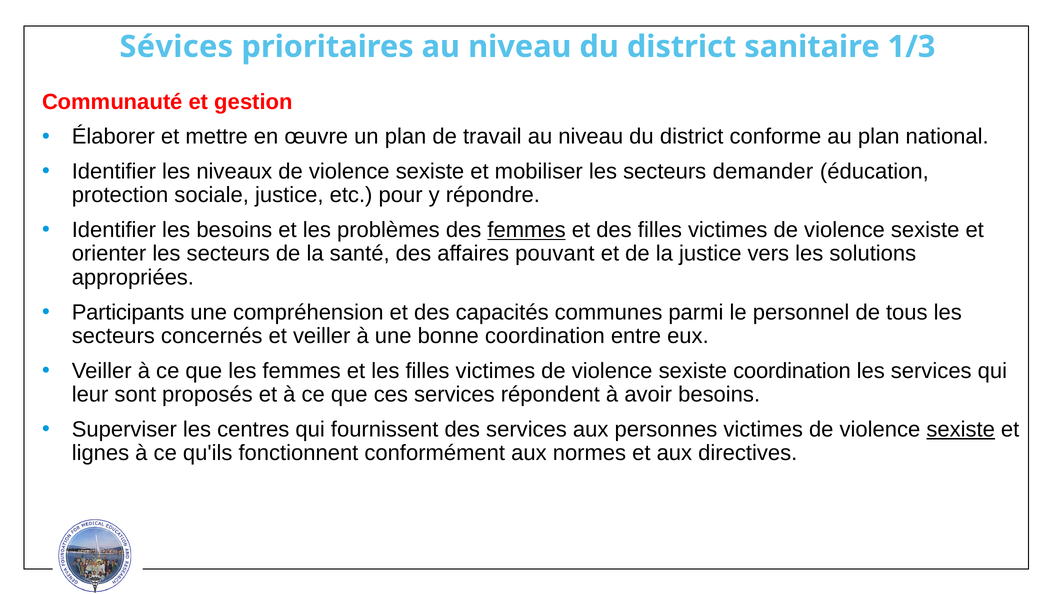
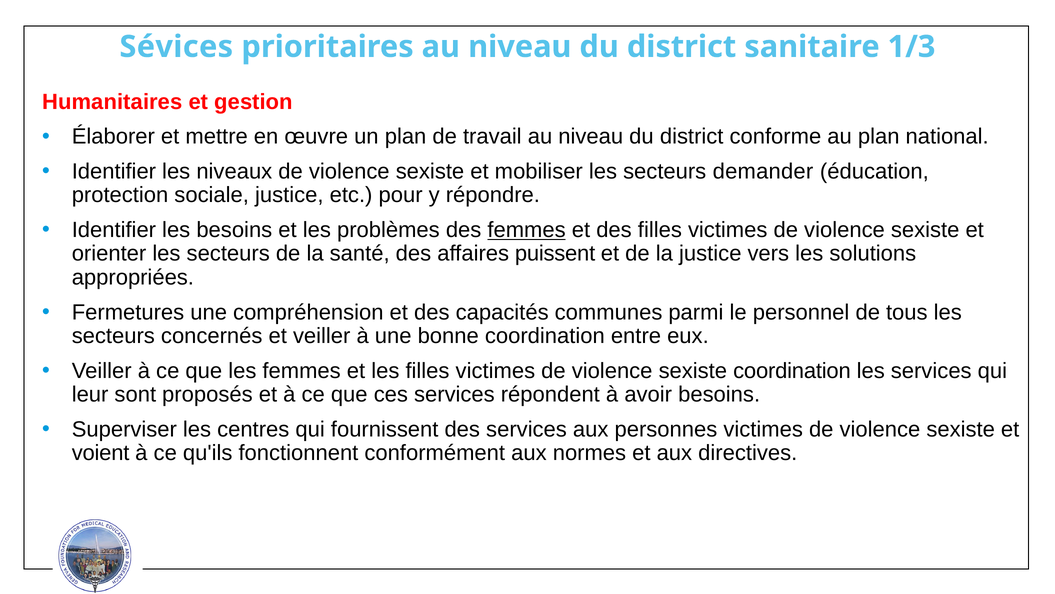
Communauté: Communauté -> Humanitaires
pouvant: pouvant -> puissent
Participants: Participants -> Fermetures
sexiste at (961, 429) underline: present -> none
lignes: lignes -> voient
